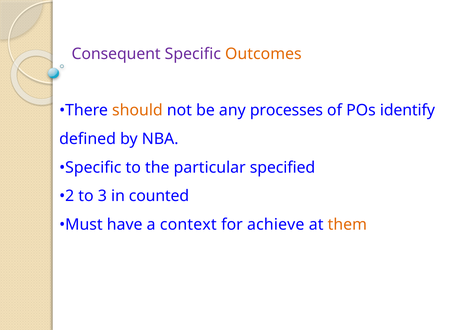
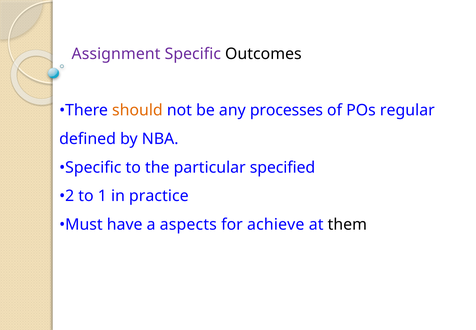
Consequent: Consequent -> Assignment
Outcomes colour: orange -> black
identify: identify -> regular
3: 3 -> 1
counted: counted -> practice
context: context -> aspects
them colour: orange -> black
